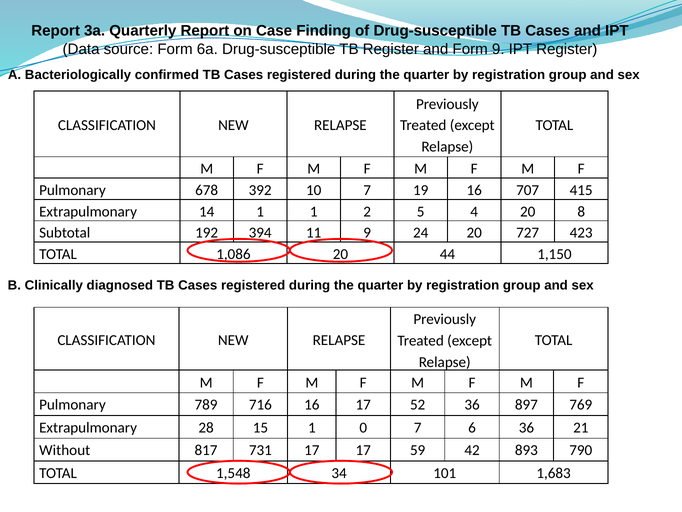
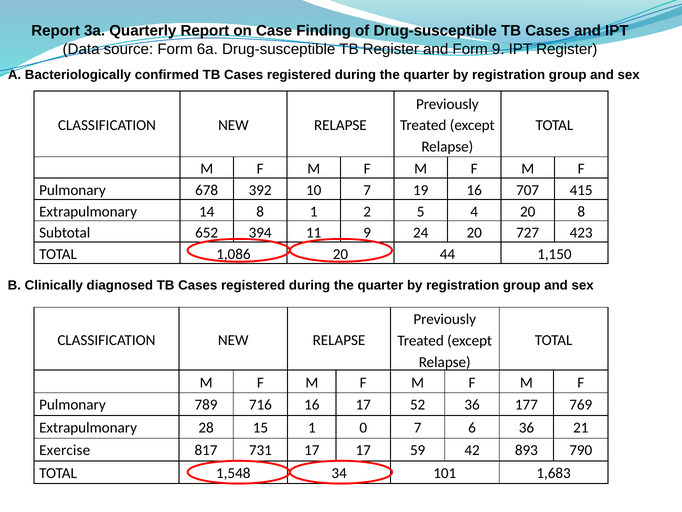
14 1: 1 -> 8
192: 192 -> 652
897: 897 -> 177
Without: Without -> Exercise
